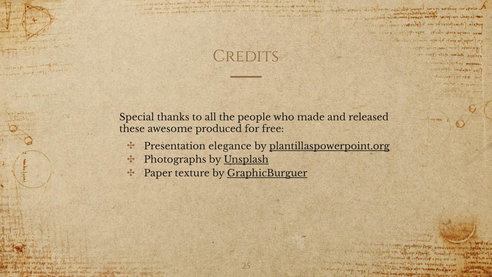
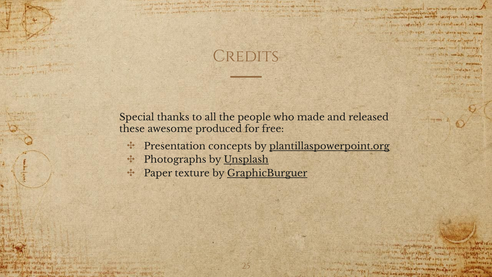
elegance: elegance -> concepts
